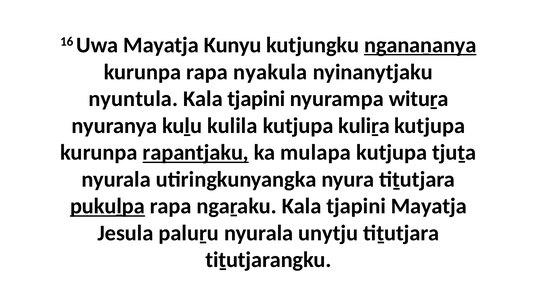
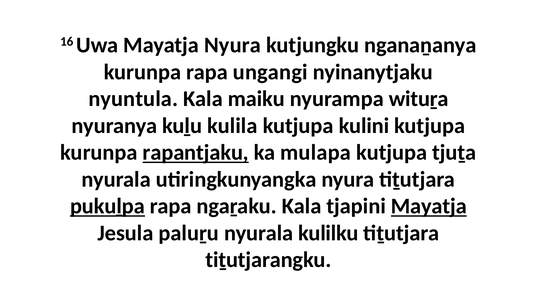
Mayatja Kunyu: Kunyu -> Nyura
nganaṉanya underline: present -> none
nyakula: nyakula -> ungangi
tjapini at (256, 99): tjapini -> maiku
kuliṟa: kuliṟa -> kulini
Mayatja at (429, 206) underline: none -> present
unytju: unytju -> kulilku
